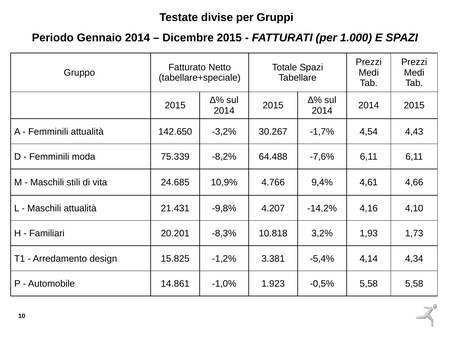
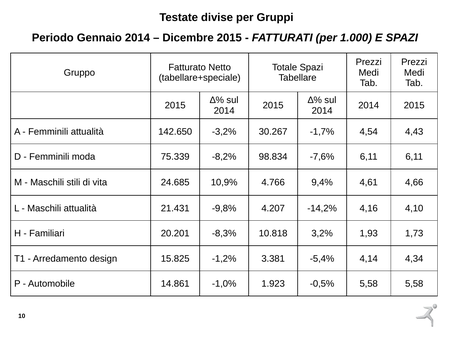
64.488: 64.488 -> 98.834
